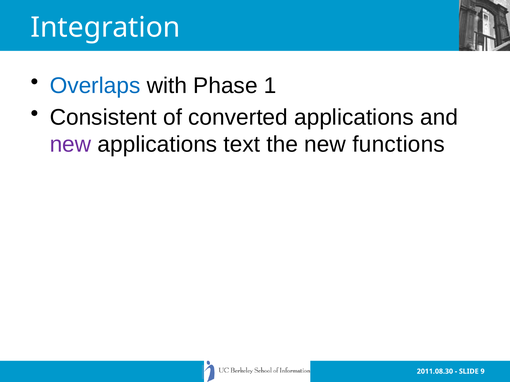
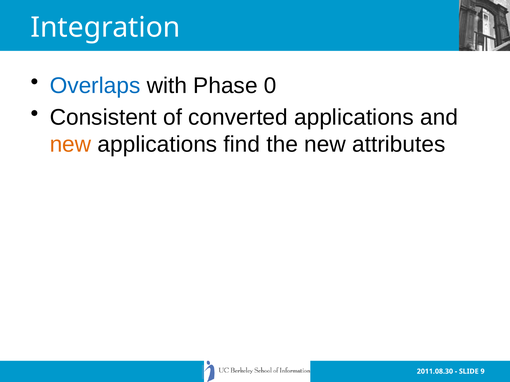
1: 1 -> 0
new at (71, 145) colour: purple -> orange
text: text -> find
functions: functions -> attributes
